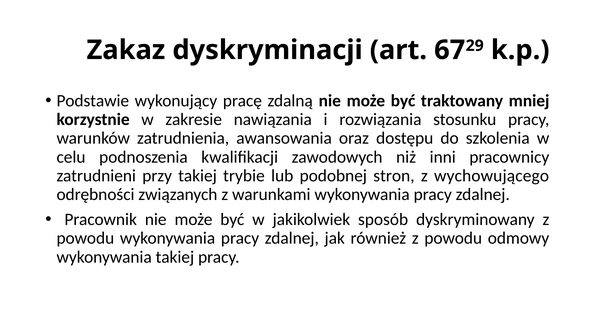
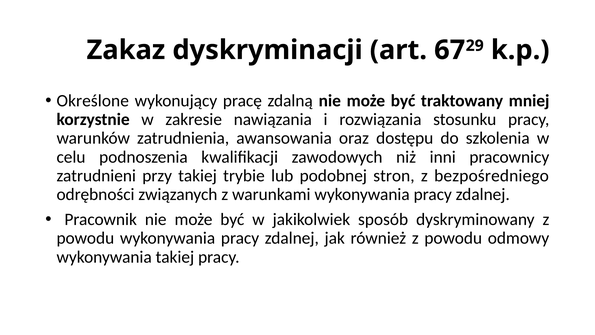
Podstawie: Podstawie -> Określone
wychowującego: wychowującego -> bezpośredniego
